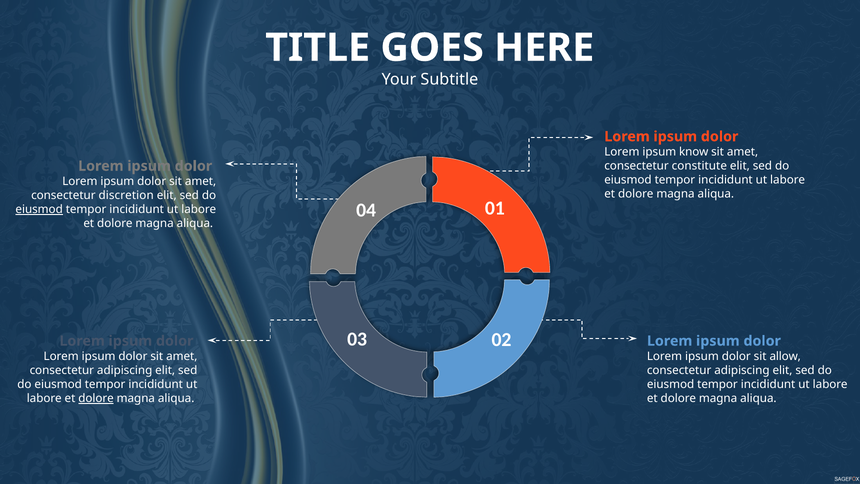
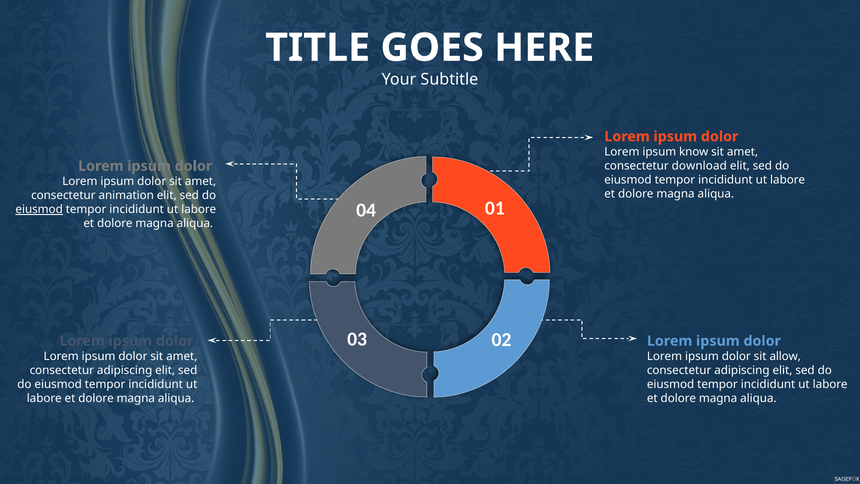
constitute: constitute -> download
discretion: discretion -> animation
dolore at (96, 398) underline: present -> none
